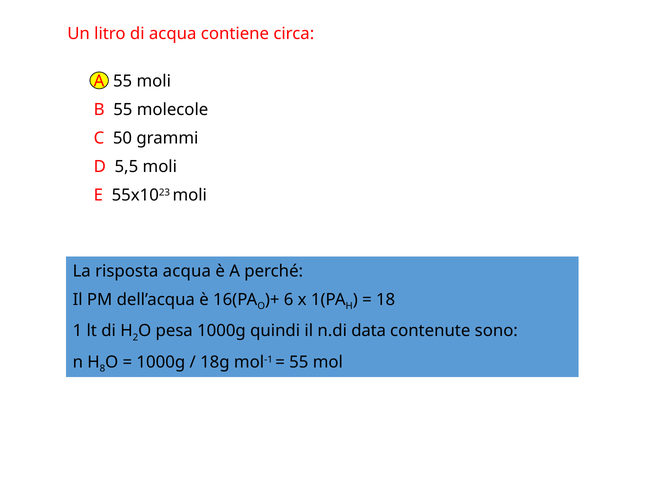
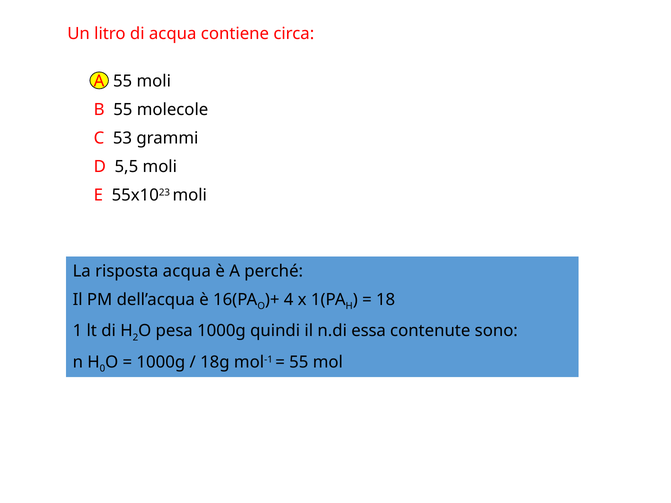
50: 50 -> 53
6: 6 -> 4
data: data -> essa
8: 8 -> 0
